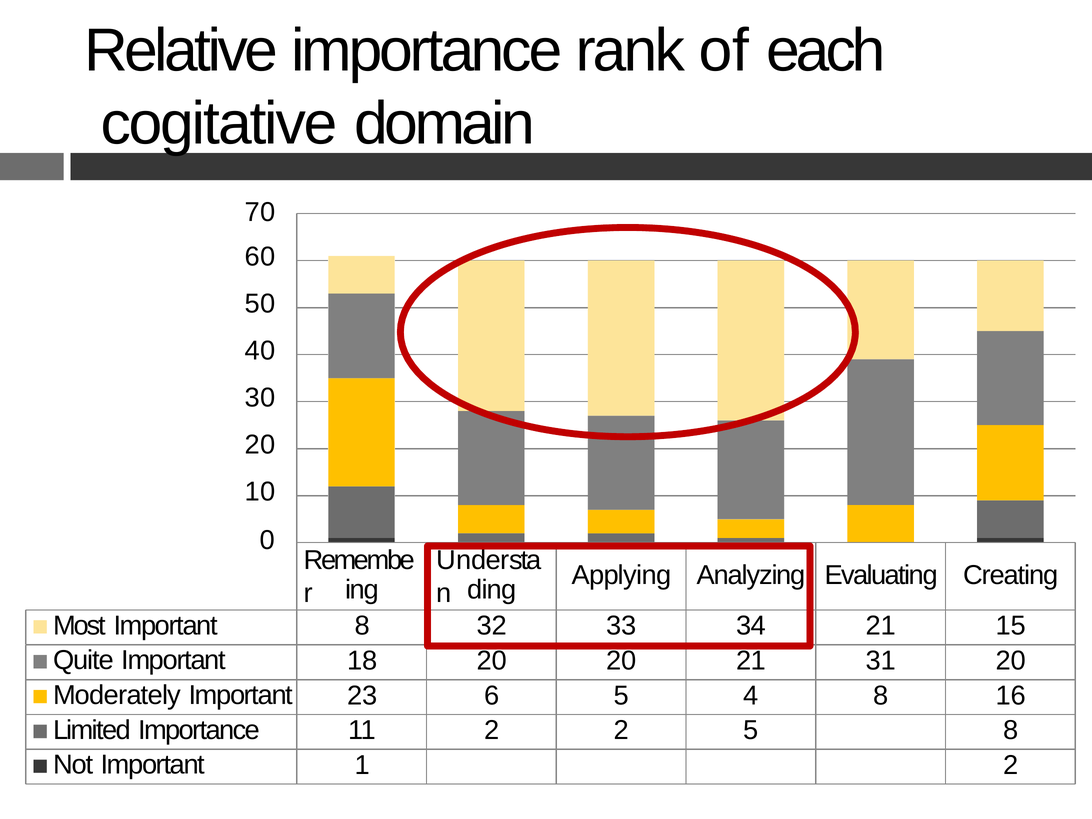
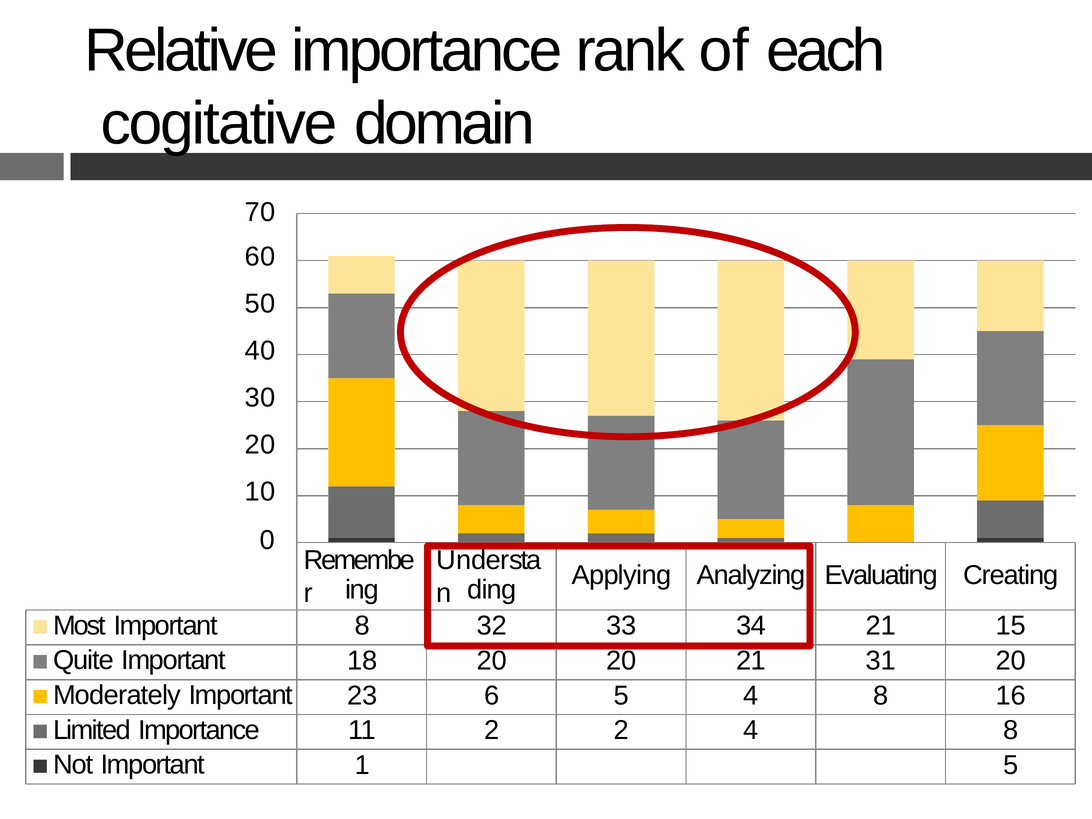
2 5: 5 -> 4
1 2: 2 -> 5
